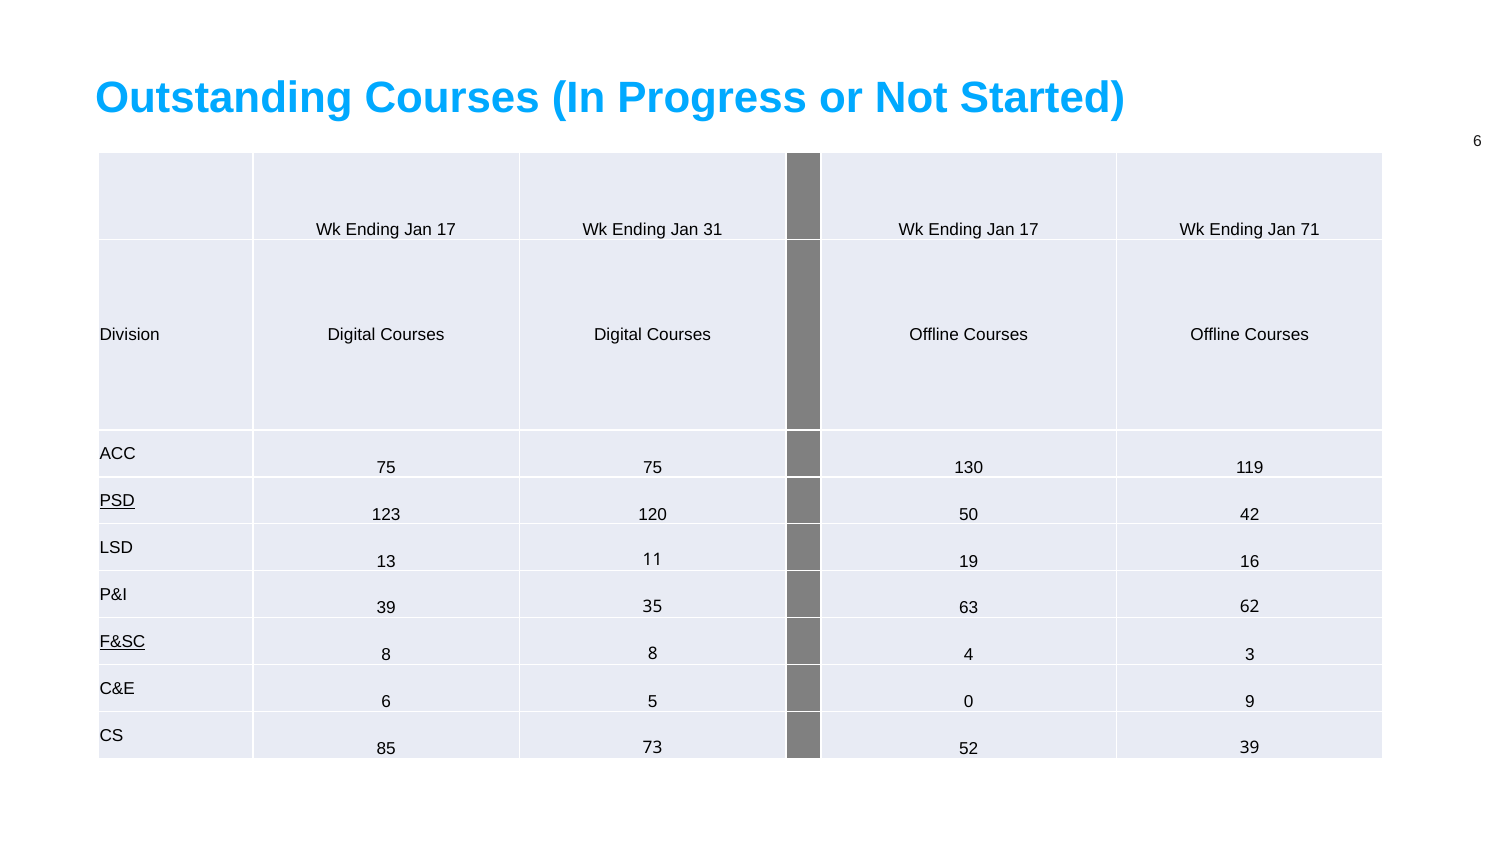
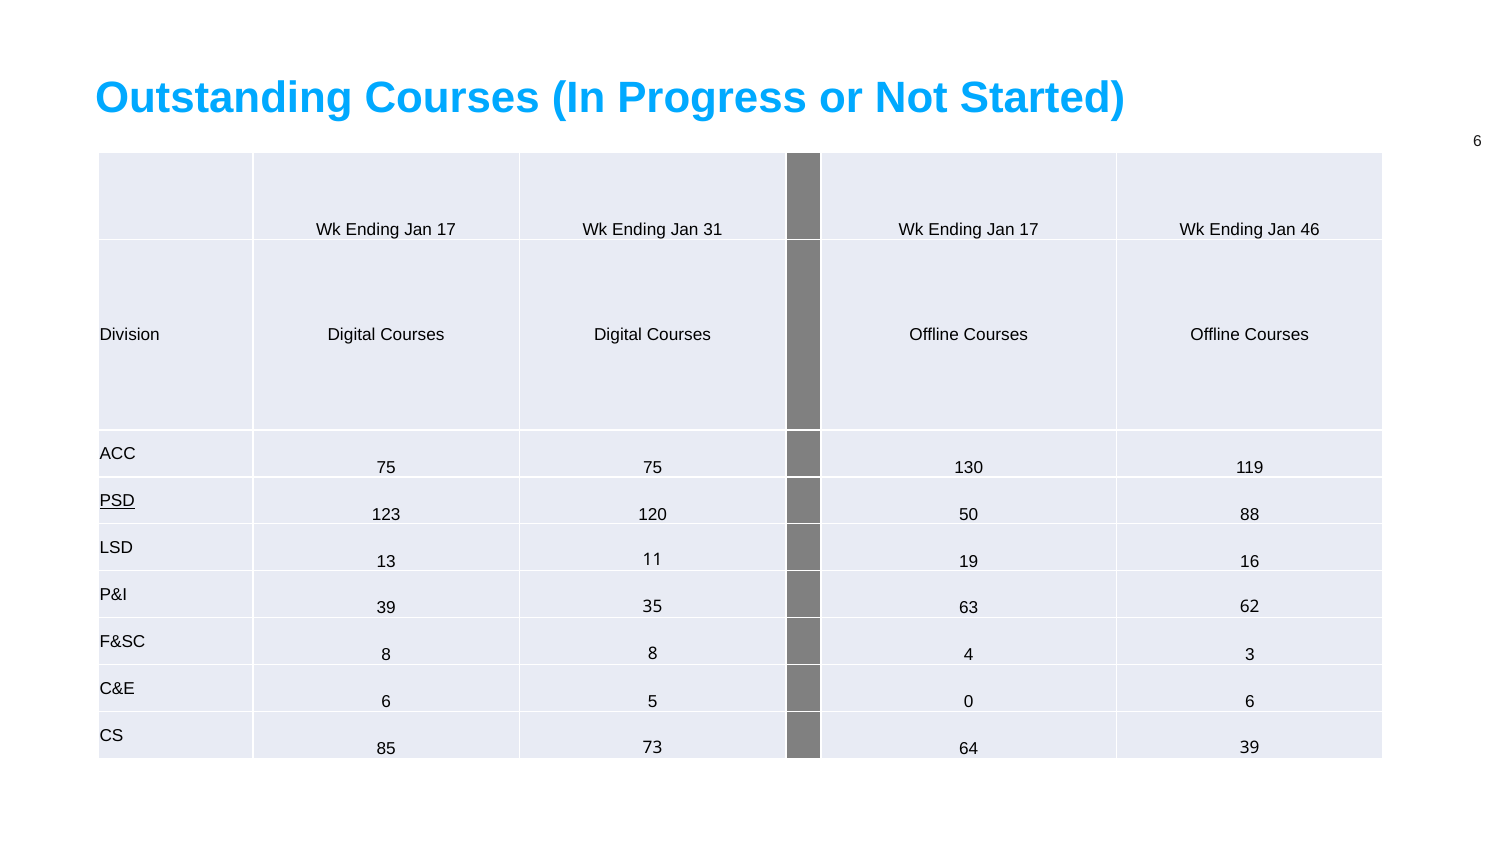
71: 71 -> 46
42: 42 -> 88
F&SC underline: present -> none
0 9: 9 -> 6
52: 52 -> 64
